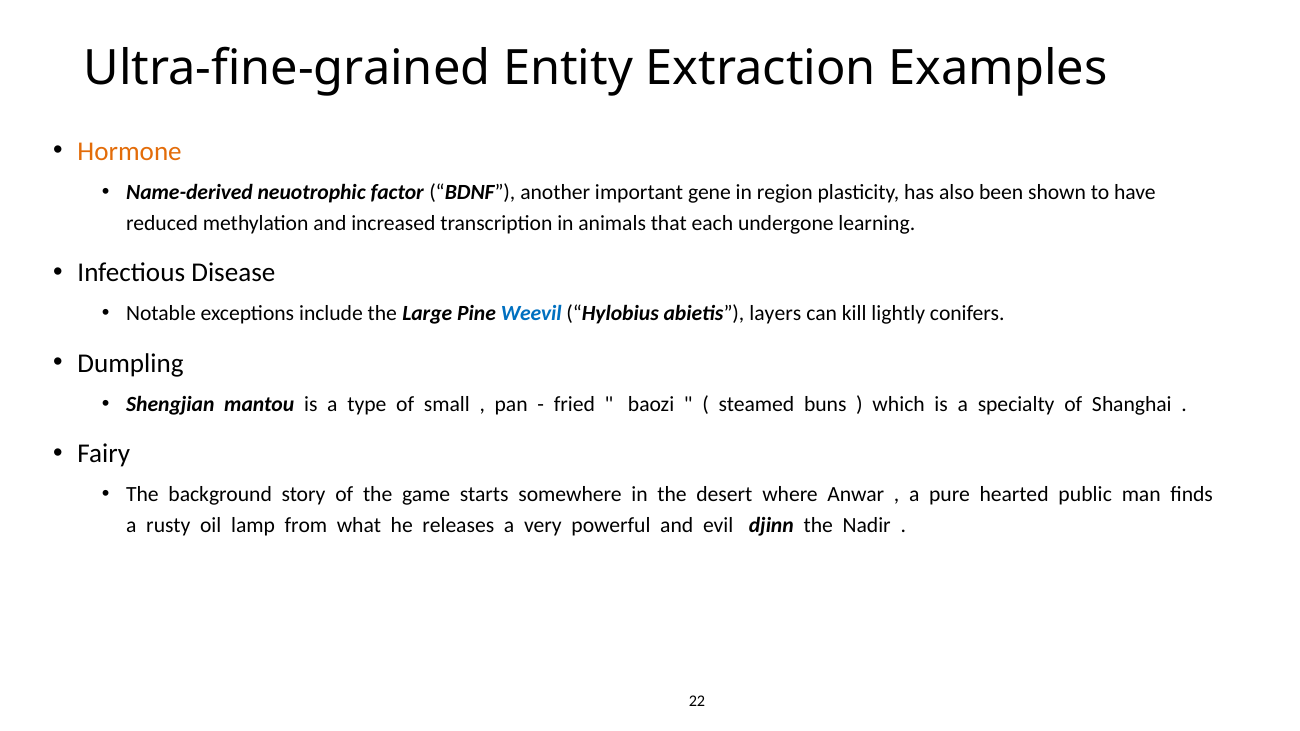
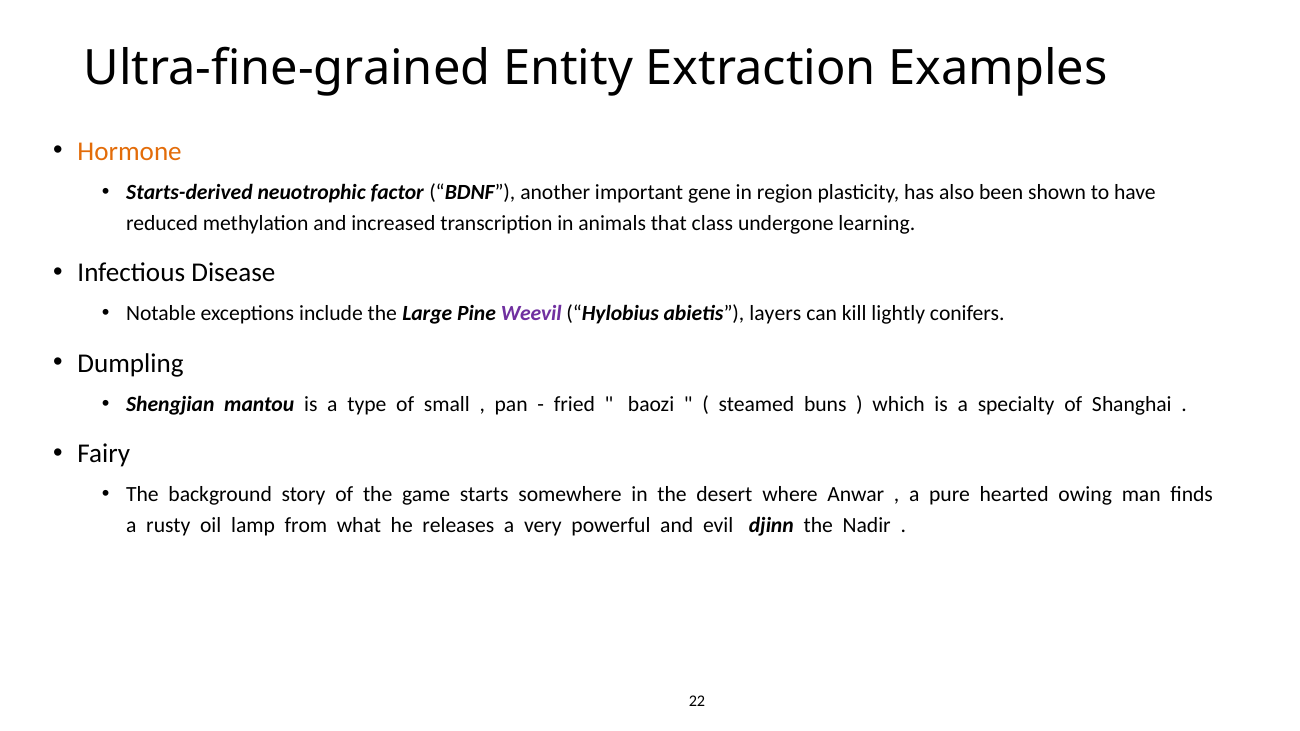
Name-derived: Name-derived -> Starts-derived
each: each -> class
Weevil colour: blue -> purple
public: public -> owing
